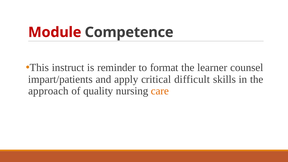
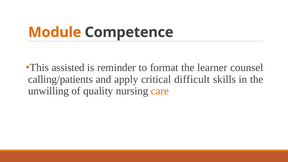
Module colour: red -> orange
instruct: instruct -> assisted
impart/patients: impart/patients -> calling/patients
approach: approach -> unwilling
